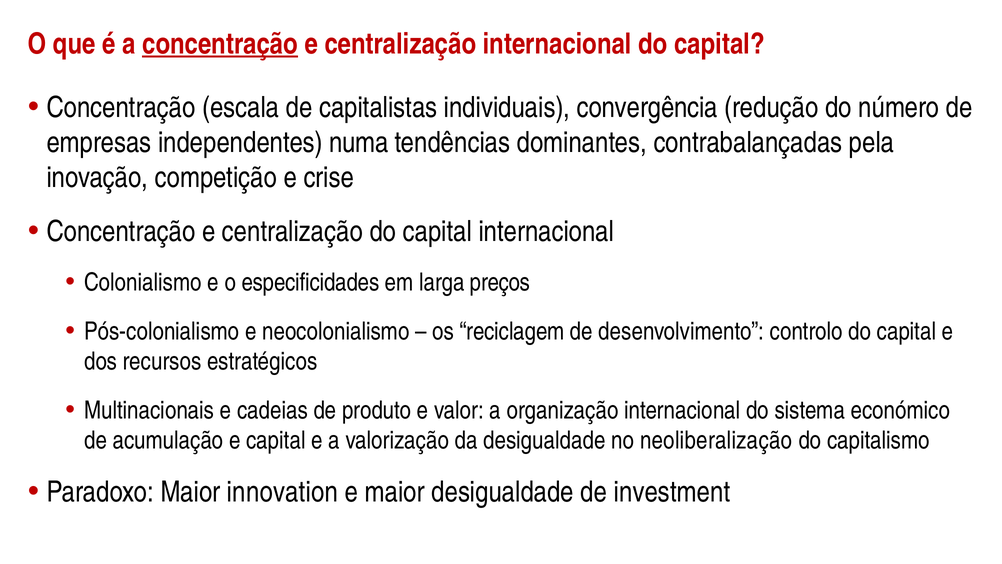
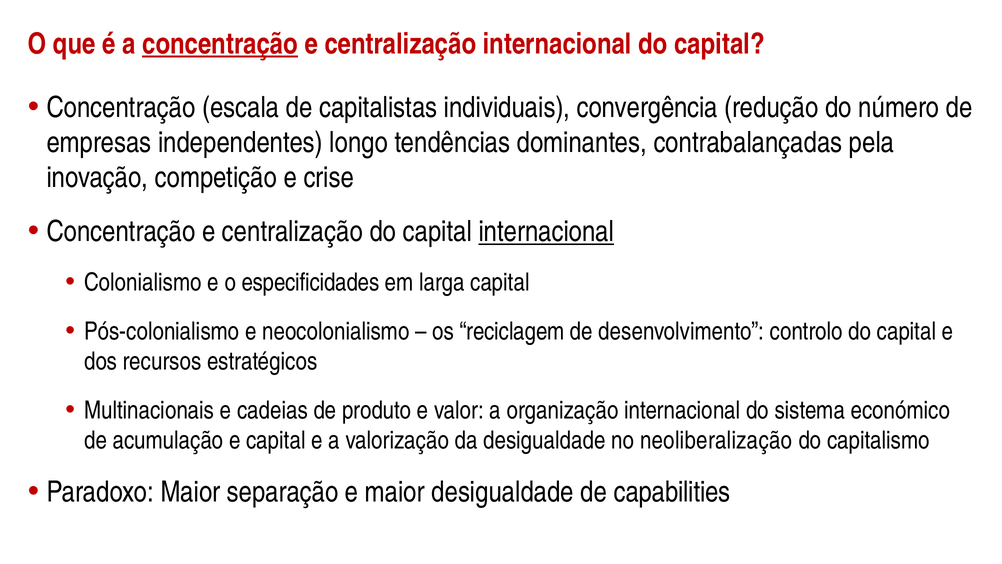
numa: numa -> longo
internacional at (546, 231) underline: none -> present
larga preços: preços -> capital
innovation: innovation -> separação
investment: investment -> capabilities
